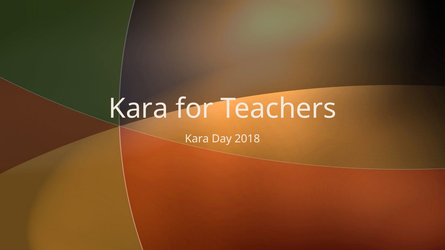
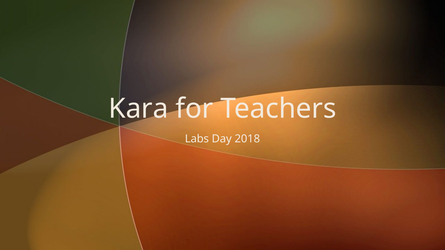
Kara at (197, 139): Kara -> Labs
